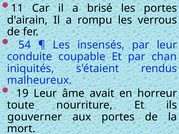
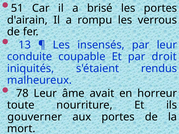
11: 11 -> 51
54: 54 -> 13
chan: chan -> droit
19: 19 -> 78
